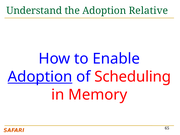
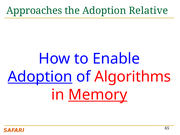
Understand: Understand -> Approaches
Scheduling: Scheduling -> Algorithms
Memory underline: none -> present
